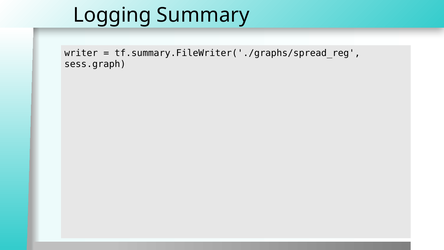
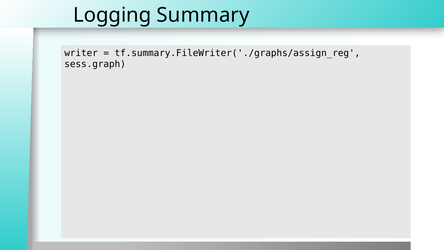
tf.summary.FileWriter('./graphs/spread_reg: tf.summary.FileWriter('./graphs/spread_reg -> tf.summary.FileWriter('./graphs/assign_reg
